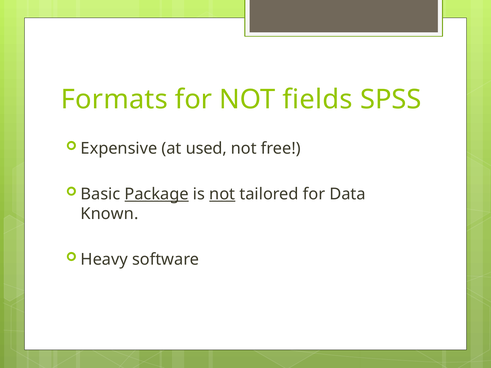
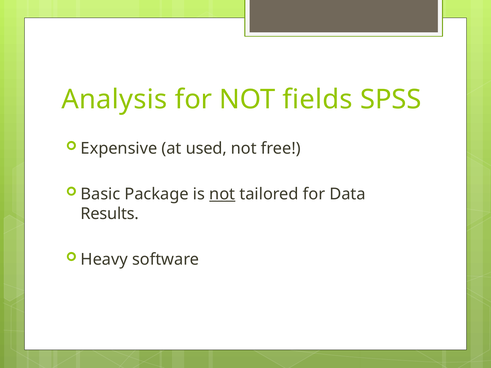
Formats: Formats -> Analysis
Package underline: present -> none
Known: Known -> Results
